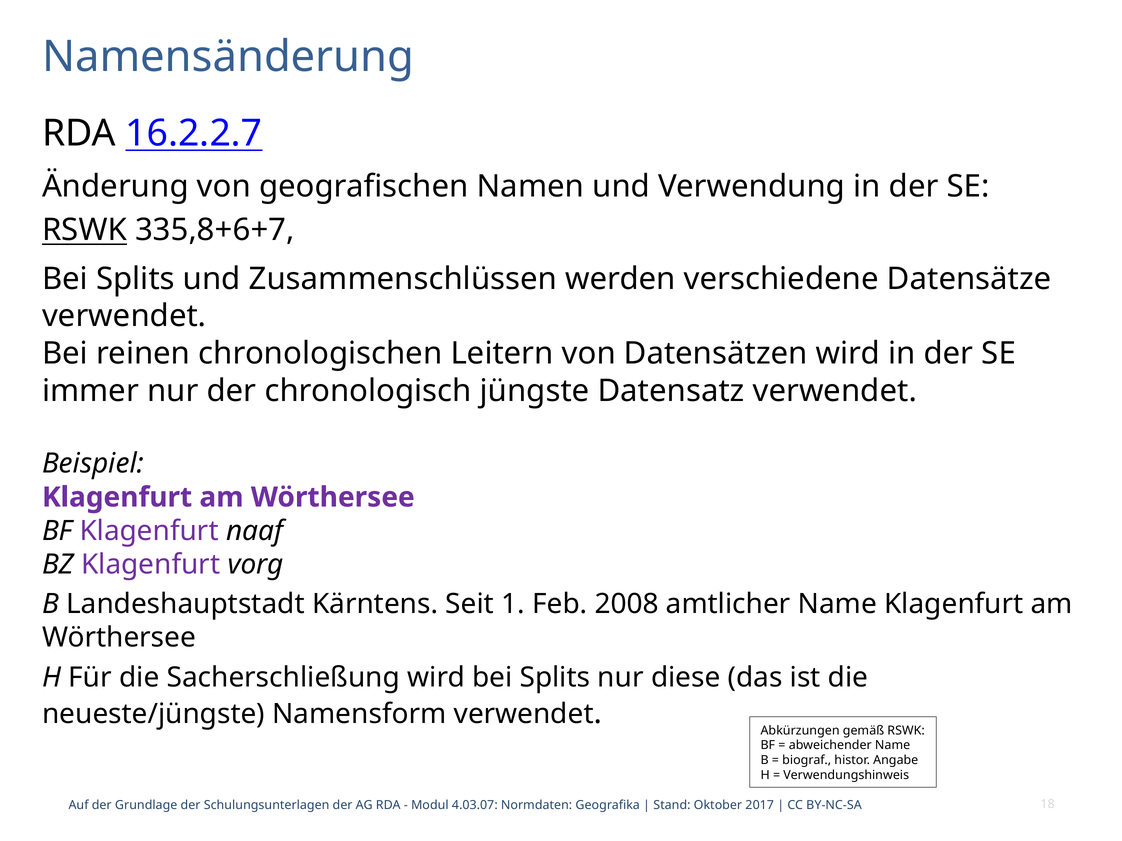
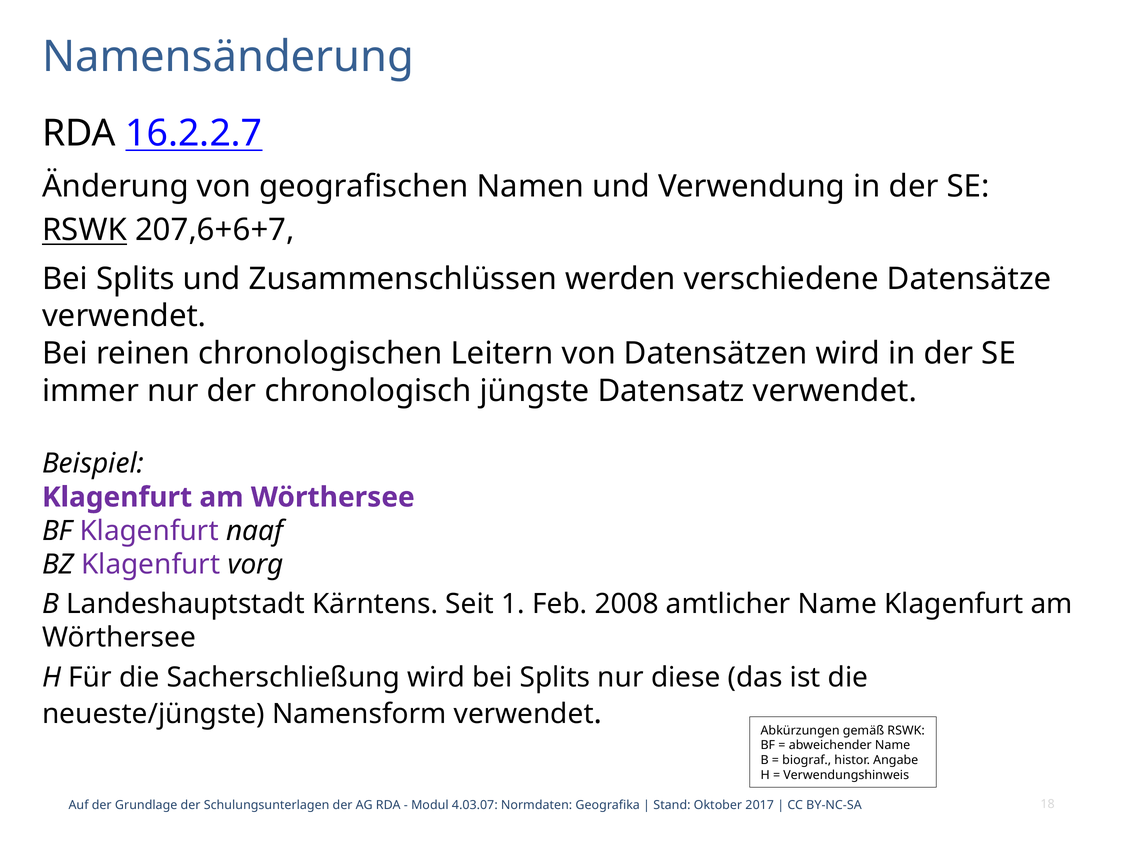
335,8+6+7: 335,8+6+7 -> 207,6+6+7
